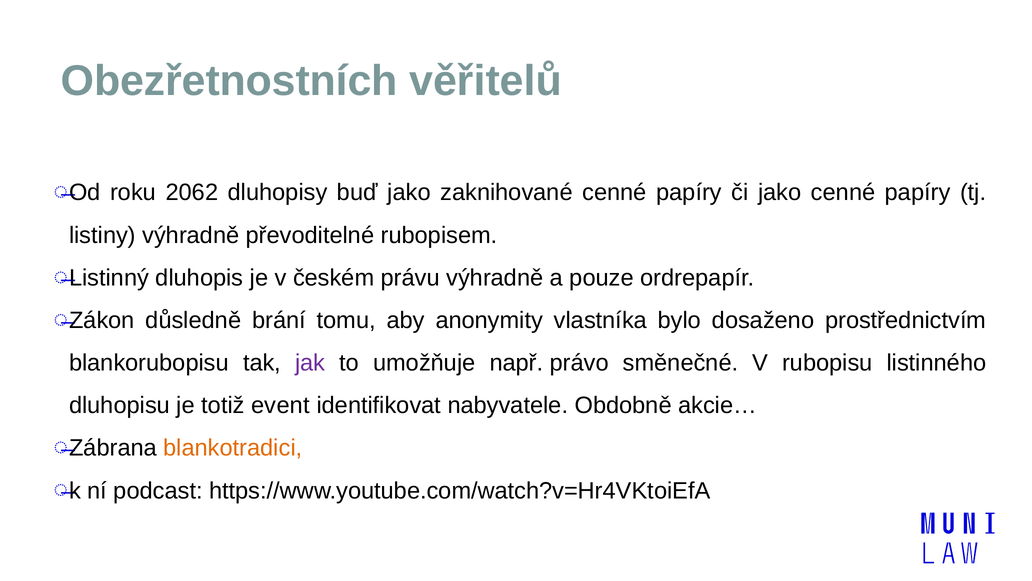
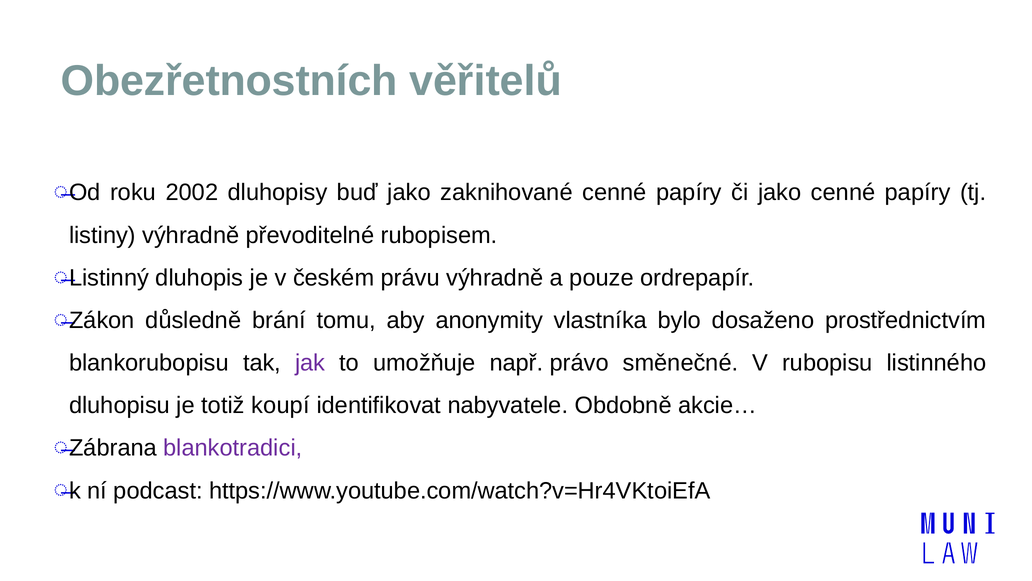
2062: 2062 -> 2002
event: event -> koupí
blankotradici colour: orange -> purple
